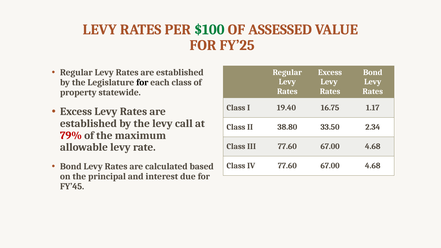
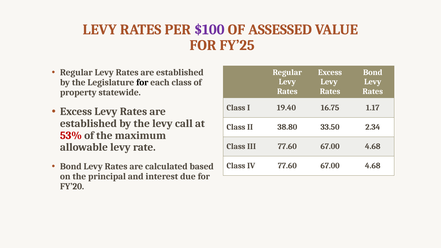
$100 colour: green -> purple
79%: 79% -> 53%
FY’45: FY’45 -> FY’20
